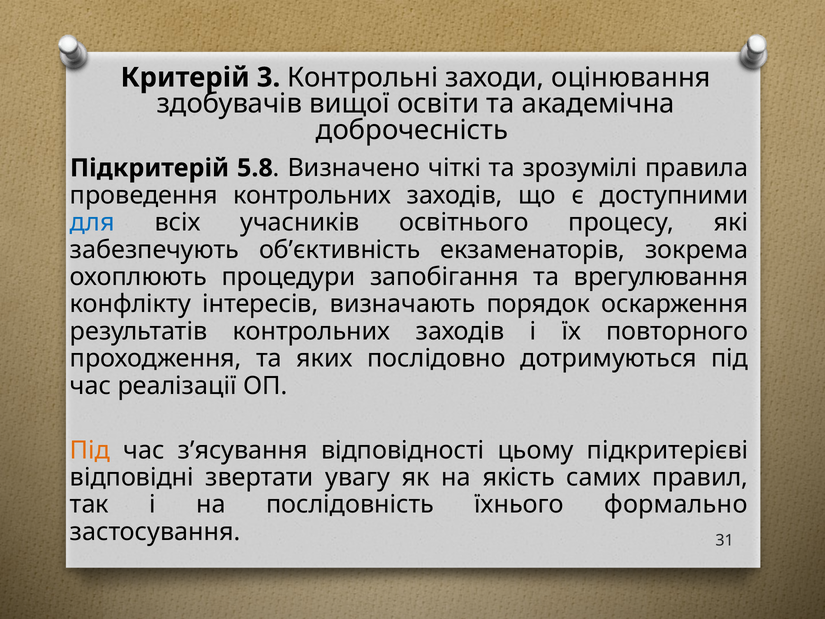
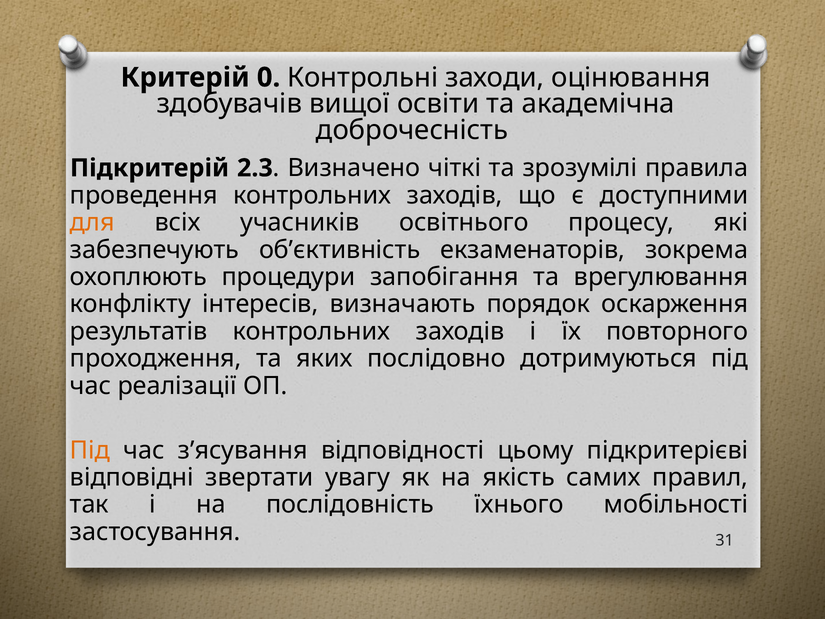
3: 3 -> 0
5.8: 5.8 -> 2.3
для colour: blue -> orange
формально: формально -> мобільності
